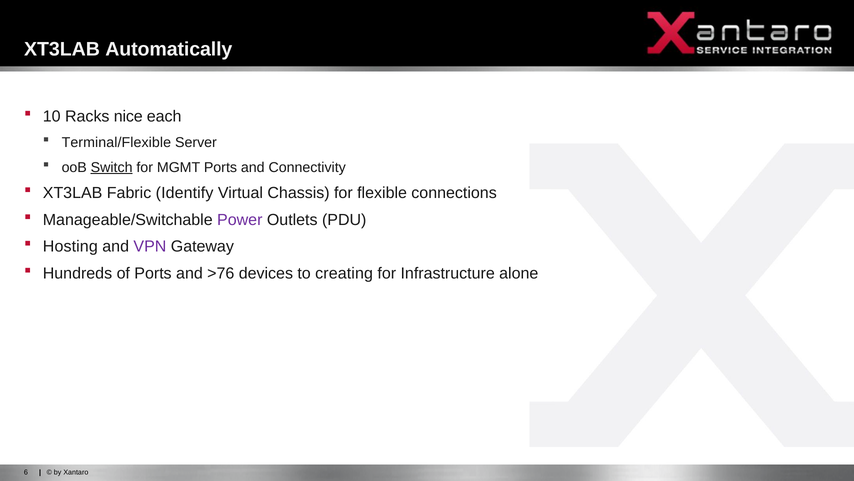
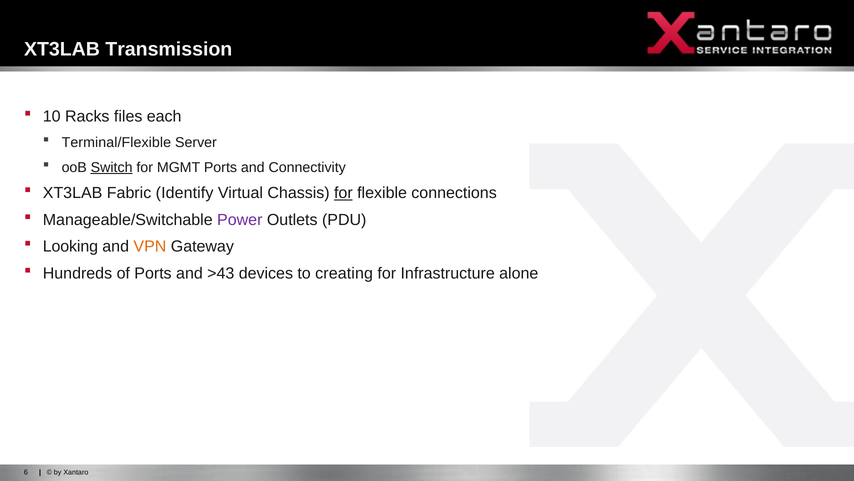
Automatically: Automatically -> Transmission
nice: nice -> files
for at (343, 193) underline: none -> present
Hosting: Hosting -> Looking
VPN colour: purple -> orange
>76: >76 -> >43
